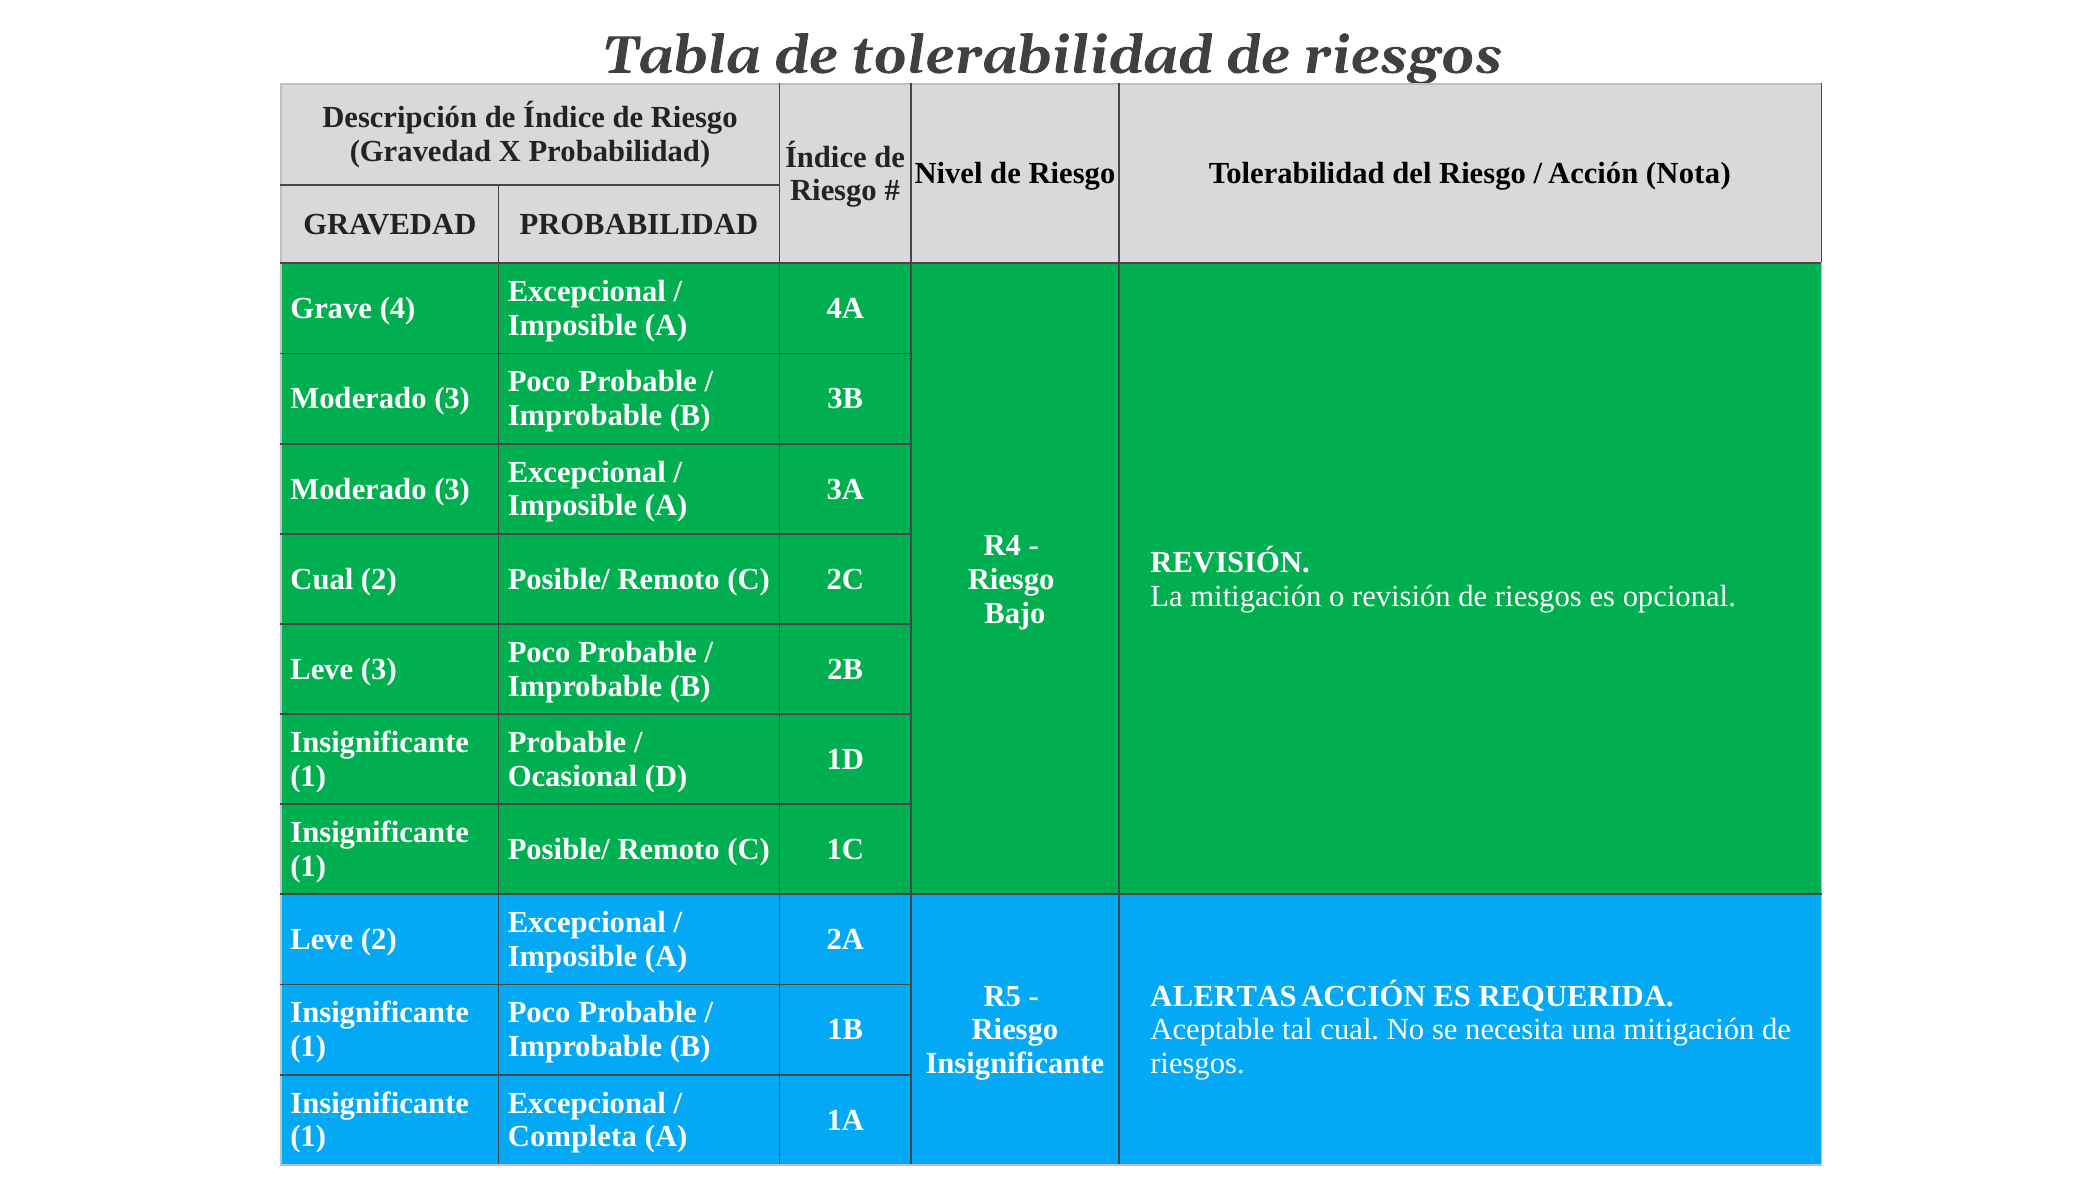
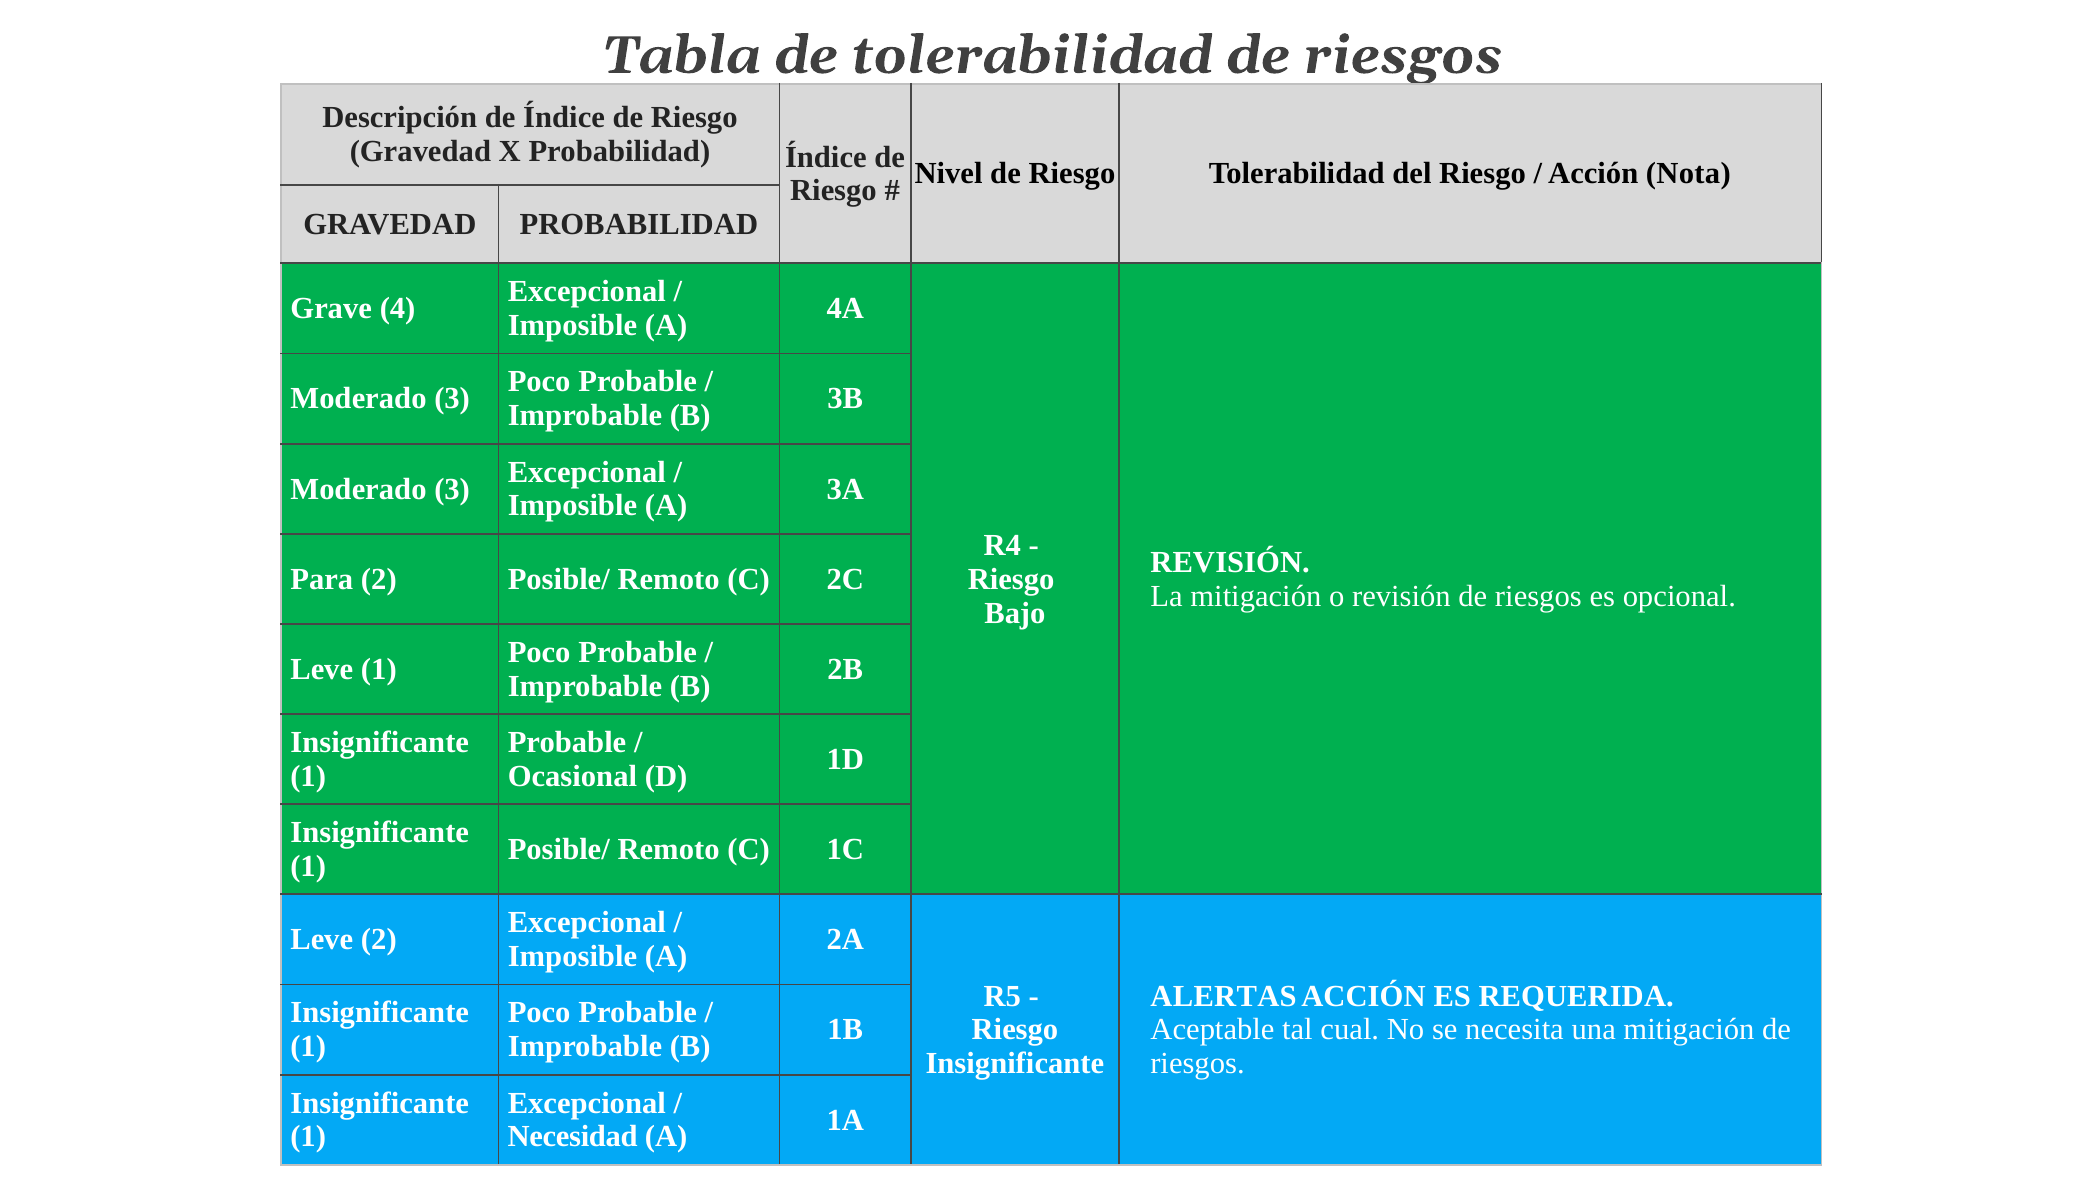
Cual at (322, 579): Cual -> Para
Leve 3: 3 -> 1
Completa: Completa -> Necesidad
